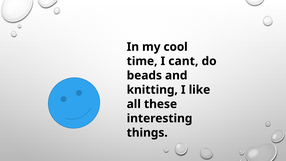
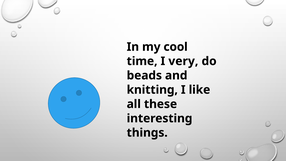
cant: cant -> very
